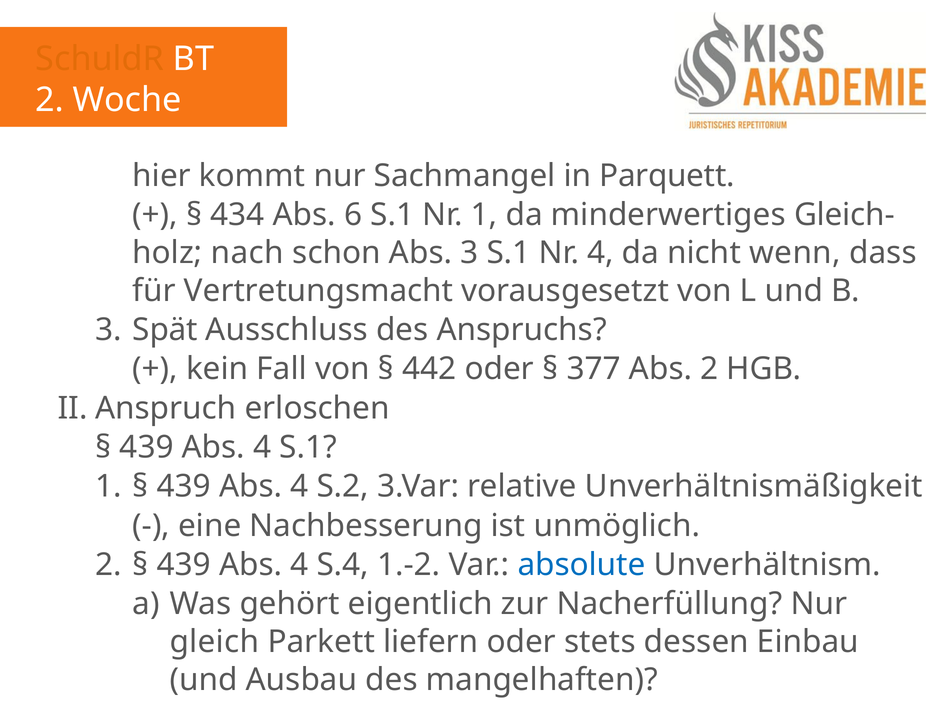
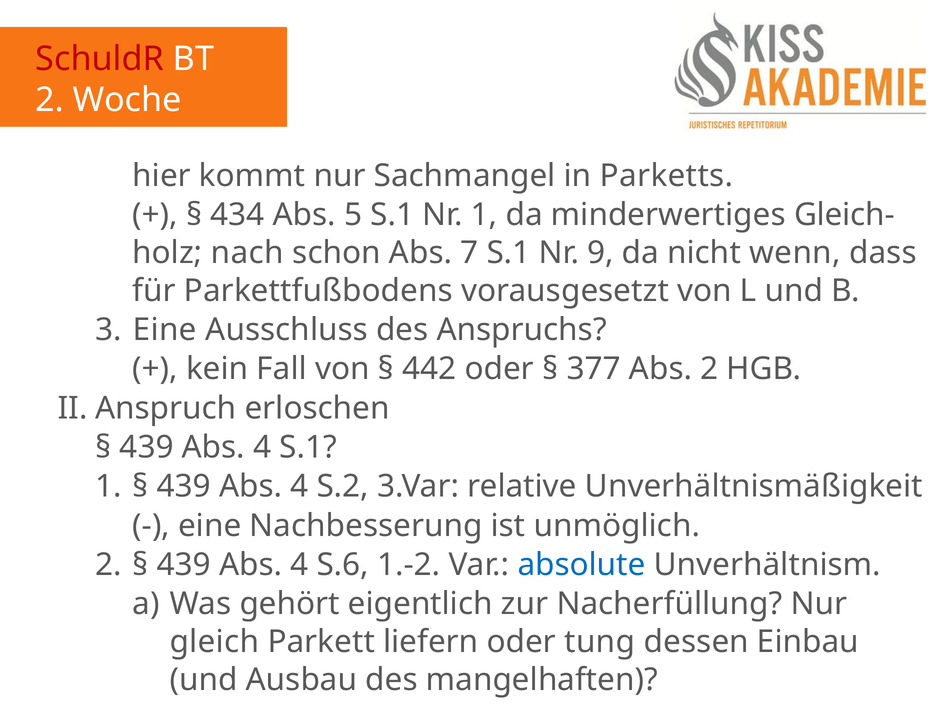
SchuldR colour: orange -> red
Parquett: Parquett -> Parketts
6: 6 -> 5
Abs 3: 3 -> 7
Nr 4: 4 -> 9
Vertretungsmacht: Vertretungsmacht -> Parkettfußbodens
3 Spät: Spät -> Eine
S.4: S.4 -> S.6
stets: stets -> tung
